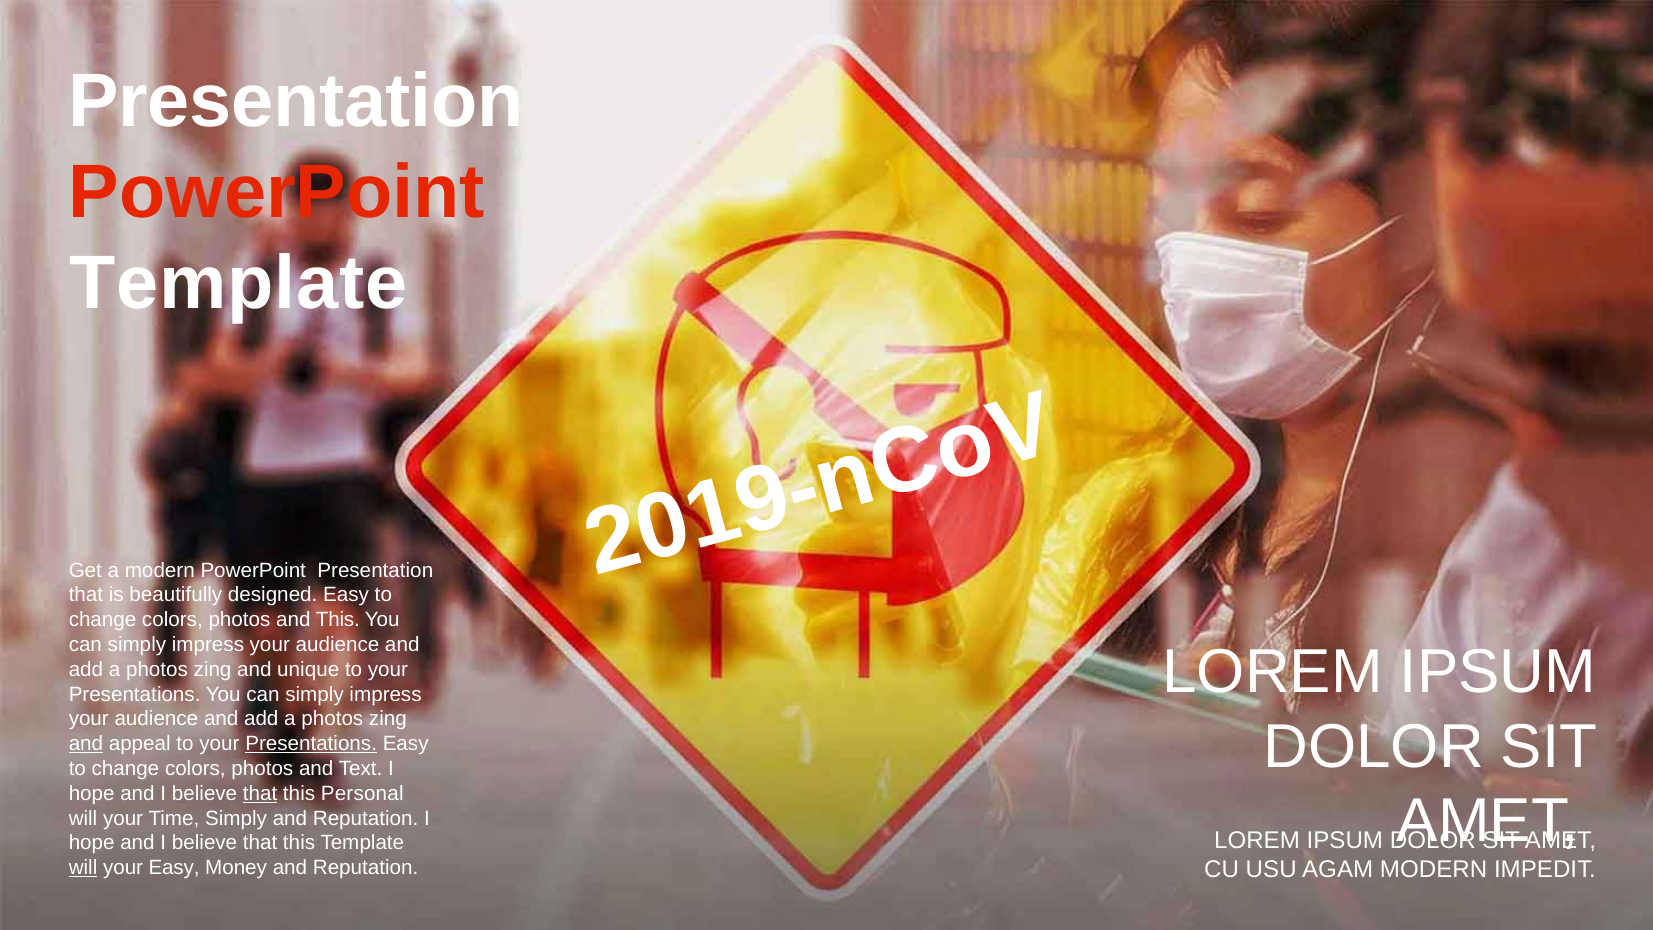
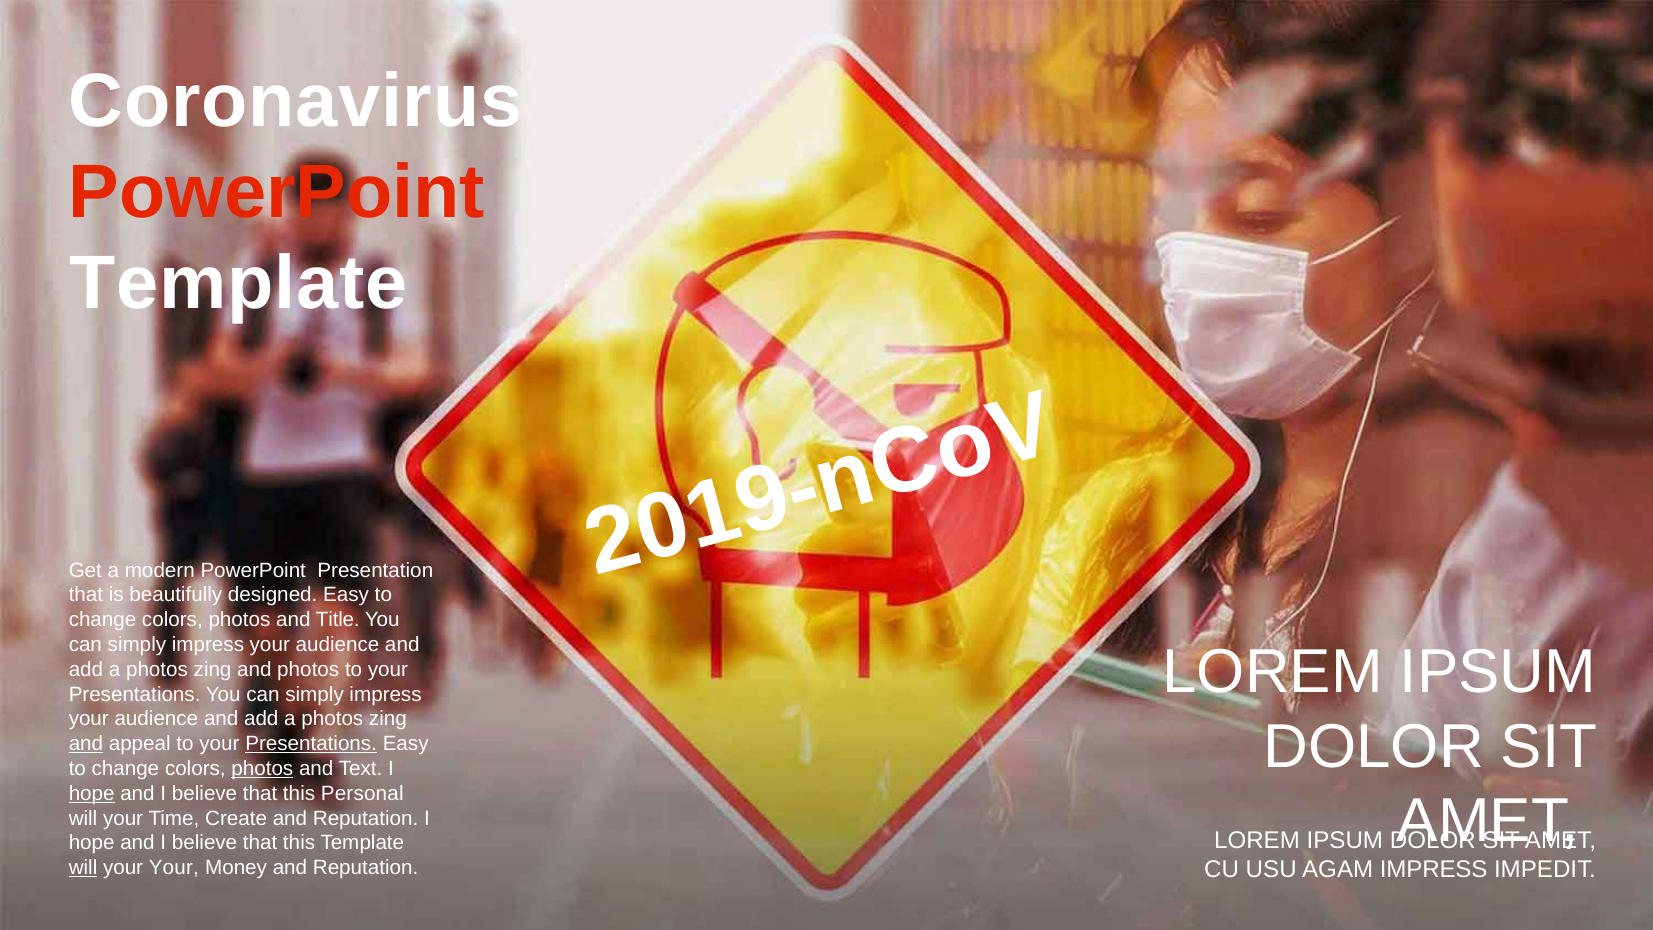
Presentation at (296, 102): Presentation -> Coronavirus
and This: This -> Title
and unique: unique -> photos
photos at (262, 768) underline: none -> present
hope at (92, 793) underline: none -> present
that at (260, 793) underline: present -> none
Time Simply: Simply -> Create
AGAM MODERN: MODERN -> IMPRESS
your Easy: Easy -> Your
